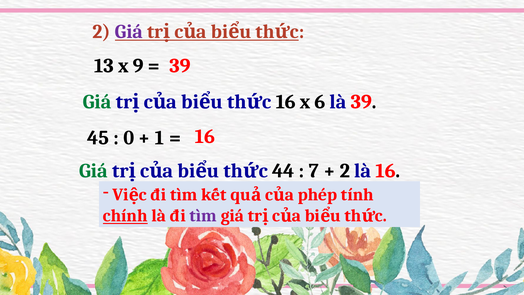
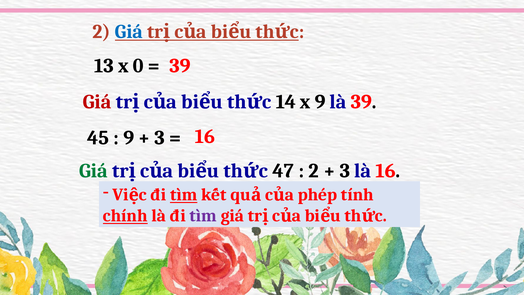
Giá at (129, 32) colour: purple -> blue
9: 9 -> 0
Giá at (97, 102) colour: green -> red
16 at (286, 102): 16 -> 14
x 6: 6 -> 9
0 at (129, 138): 0 -> 9
1 at (160, 138): 1 -> 3
44: 44 -> 47
7 at (314, 171): 7 -> 2
2 at (345, 171): 2 -> 3
tìm at (184, 195) underline: none -> present
